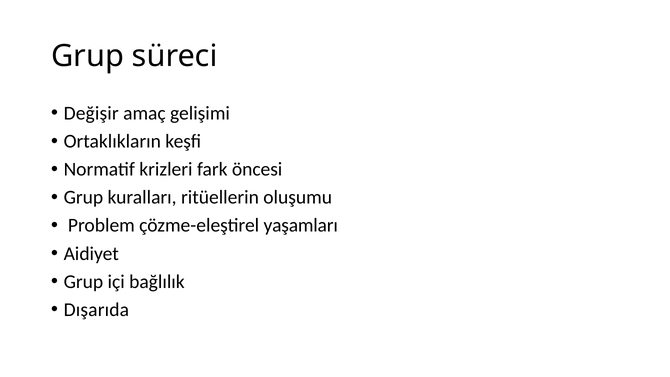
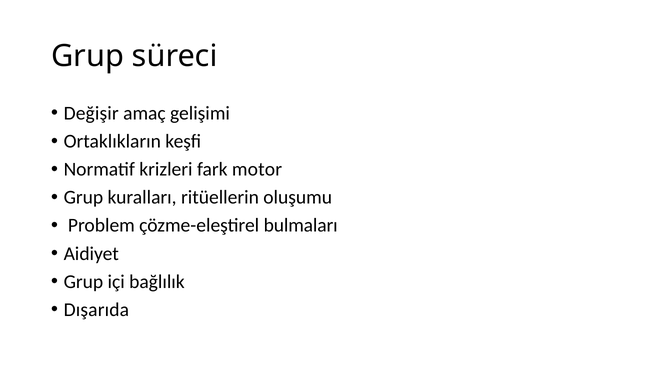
öncesi: öncesi -> motor
yaşamları: yaşamları -> bulmaları
